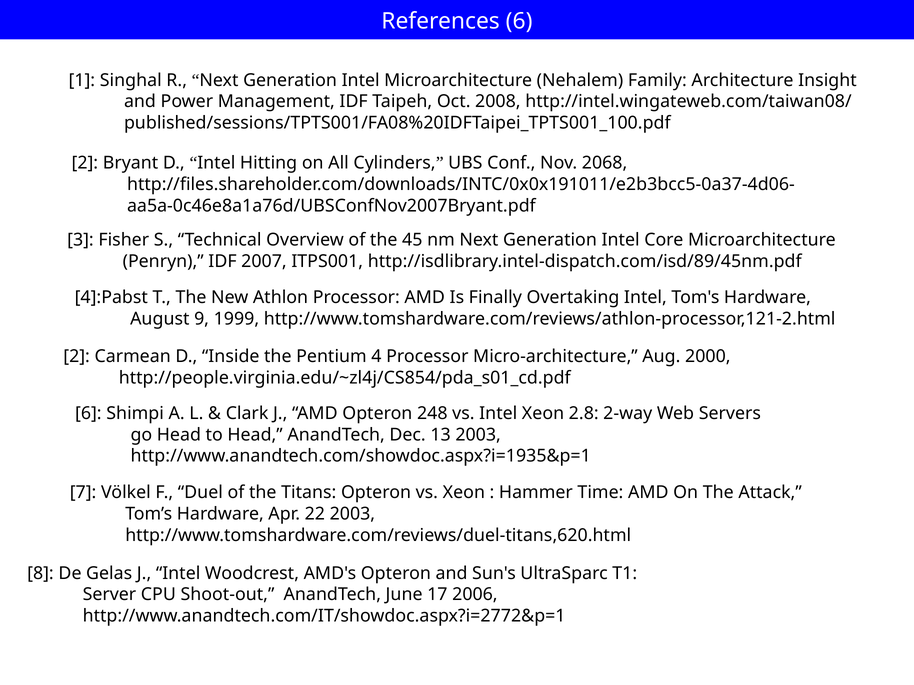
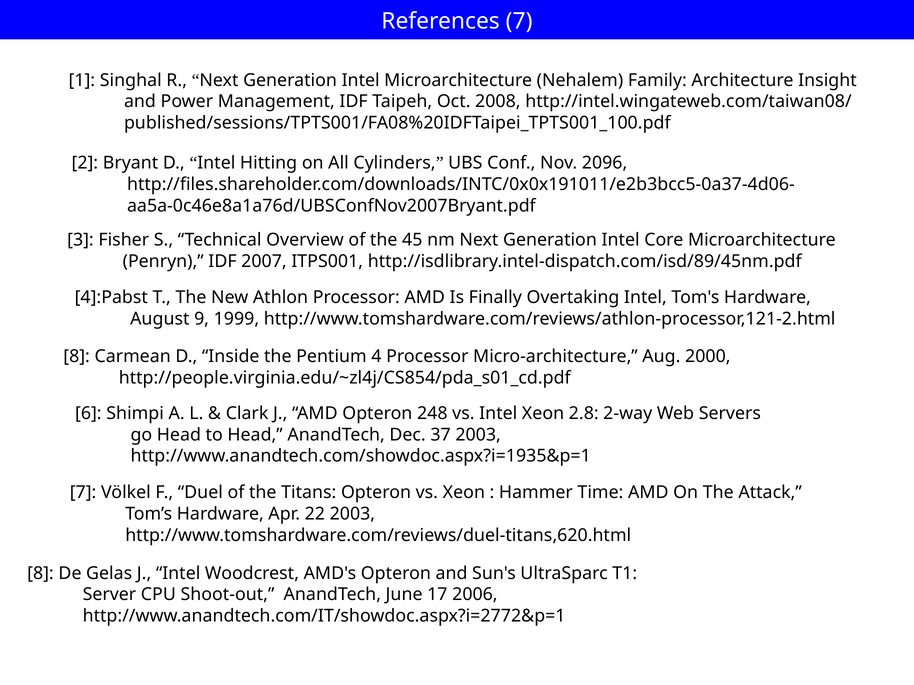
References 6: 6 -> 7
2068: 2068 -> 2096
2 at (77, 357): 2 -> 8
13: 13 -> 37
